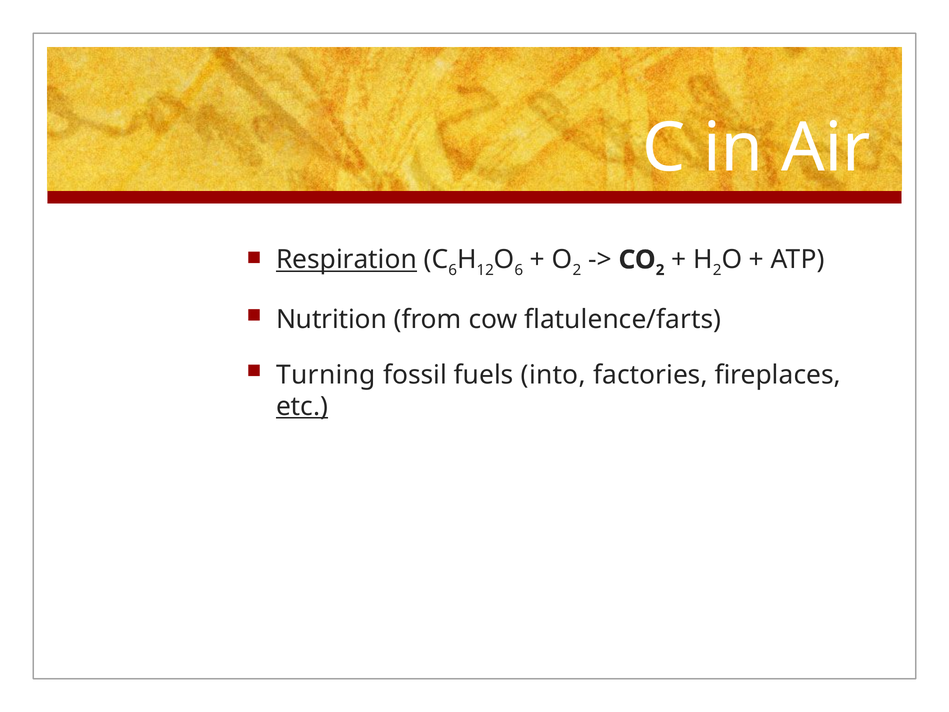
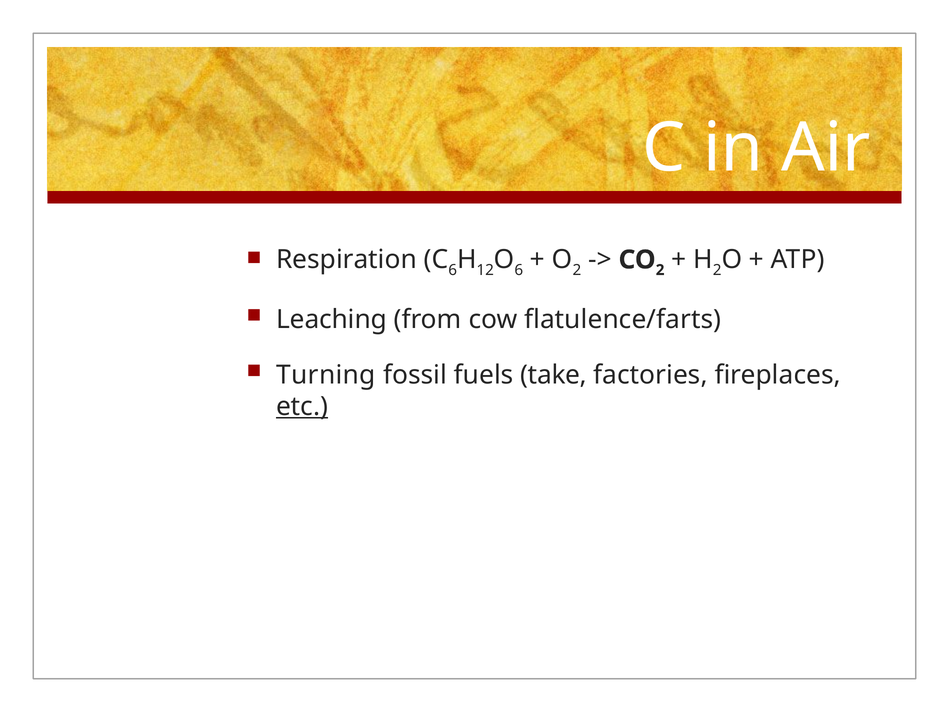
Respiration underline: present -> none
Nutrition: Nutrition -> Leaching
into: into -> take
